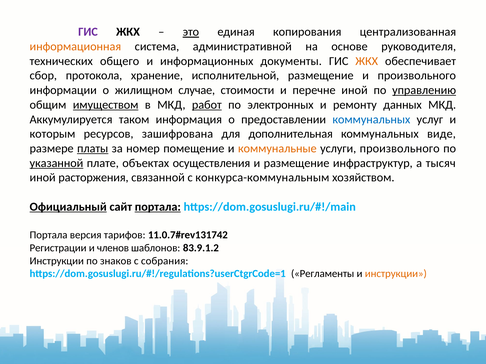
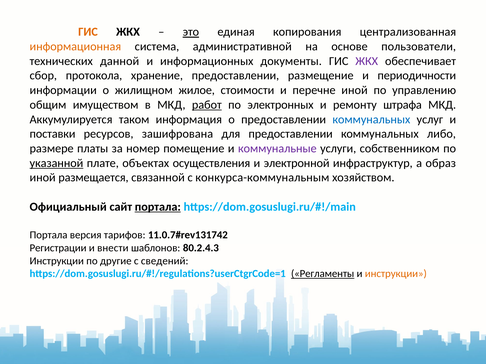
ГИС at (88, 32) colour: purple -> orange
руководителя: руководителя -> пользователи
общего: общего -> данной
ЖКХ at (367, 61) colour: orange -> purple
хранение исполнительной: исполнительной -> предоставлении
и произвольного: произвольного -> периодичности
случае: случае -> жилое
управлению underline: present -> none
имуществом underline: present -> none
данных: данных -> штрафа
которым: которым -> поставки
для дополнительная: дополнительная -> предоставлении
виде: виде -> либо
платы underline: present -> none
коммунальные colour: orange -> purple
услуги произвольного: произвольного -> собственником
и размещение: размещение -> электронной
тысяч: тысяч -> образ
расторжения: расторжения -> размещается
Официальный underline: present -> none
членов: членов -> внести
83.9.1.2: 83.9.1.2 -> 80.2.4.3
знаков: знаков -> другие
собрания: собрания -> сведений
Регламенты underline: none -> present
